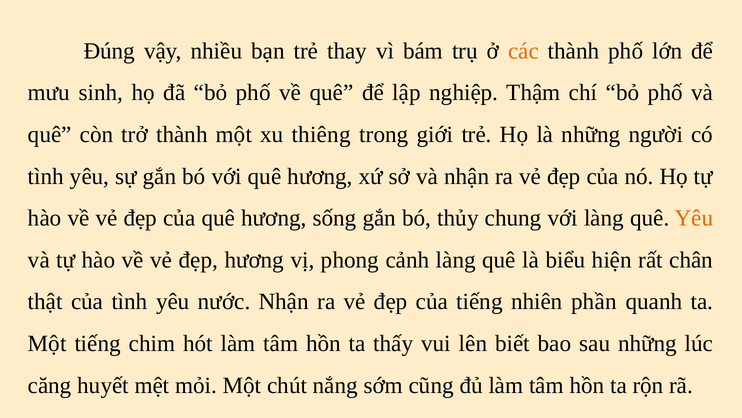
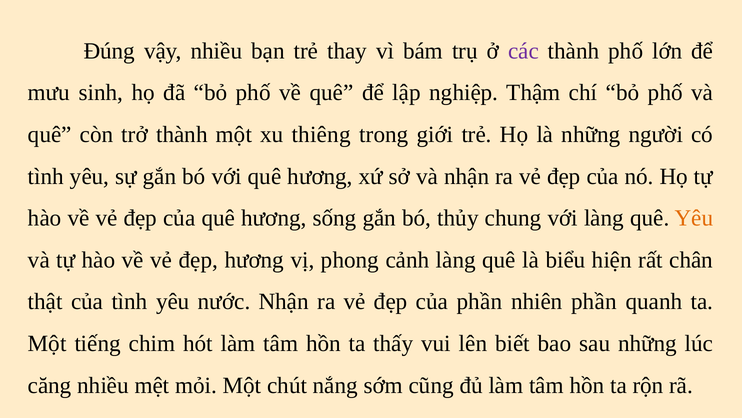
các colour: orange -> purple
của tiếng: tiếng -> phần
căng huyết: huyết -> nhiều
